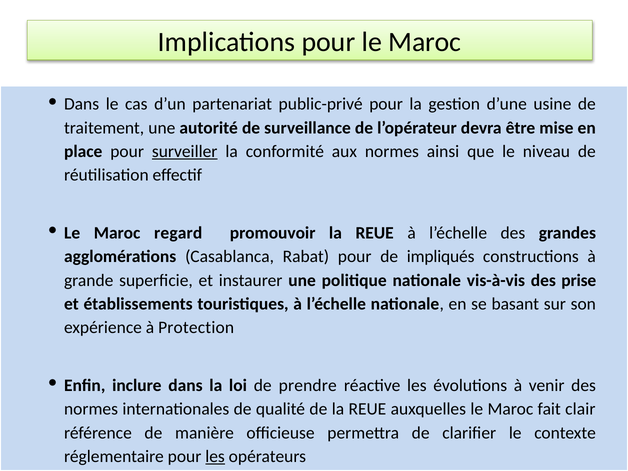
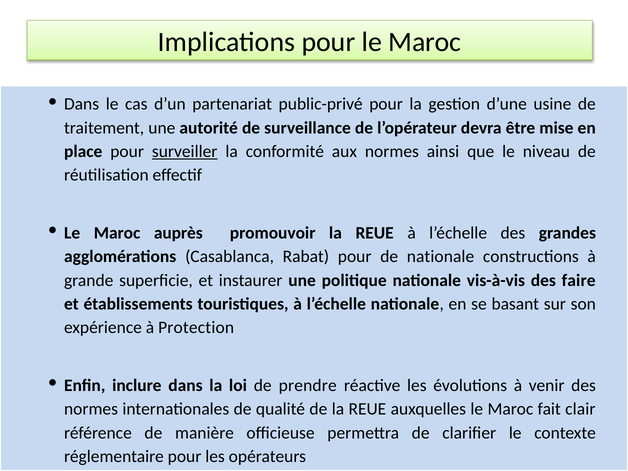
regard: regard -> auprès
de impliqués: impliqués -> nationale
prise: prise -> faire
les at (215, 456) underline: present -> none
